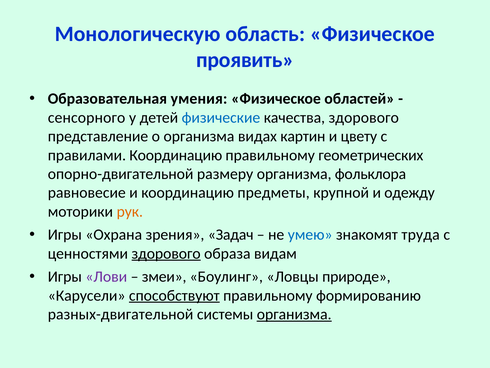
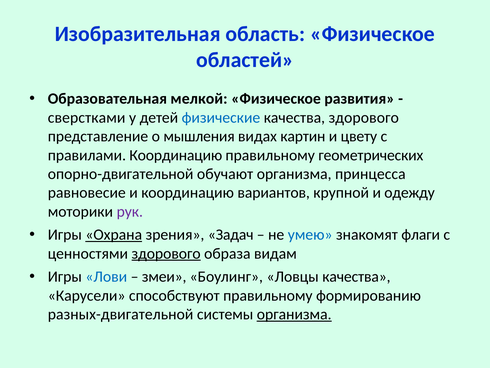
Монологическую: Монологическую -> Изобразительная
проявить: проявить -> областей
умения: умения -> мелкой
областей: областей -> развития
сенсорного: сенсорного -> сверстками
о организма: организма -> мышления
размеру: размеру -> обучают
фольклора: фольклора -> принцесса
предметы: предметы -> вариантов
рук colour: orange -> purple
Охрана underline: none -> present
труда: труда -> флаги
Лови colour: purple -> blue
Ловцы природе: природе -> качества
способствуют underline: present -> none
